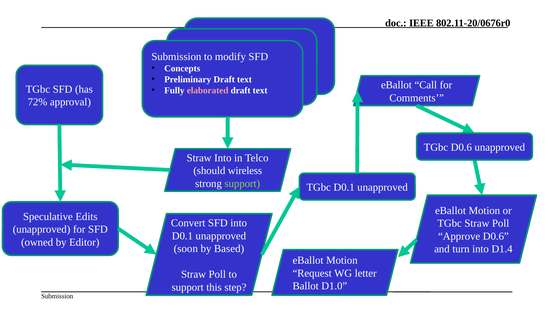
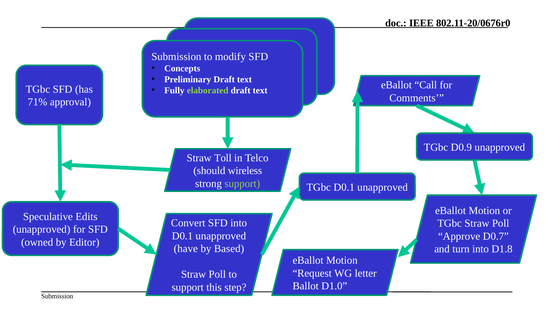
elaborated colour: pink -> light green
72%: 72% -> 71%
TGbc D0.6: D0.6 -> D0.9
Straw Into: Into -> Toll
Approve D0.6: D0.6 -> D0.7
soon: soon -> have
D1.4: D1.4 -> D1.8
